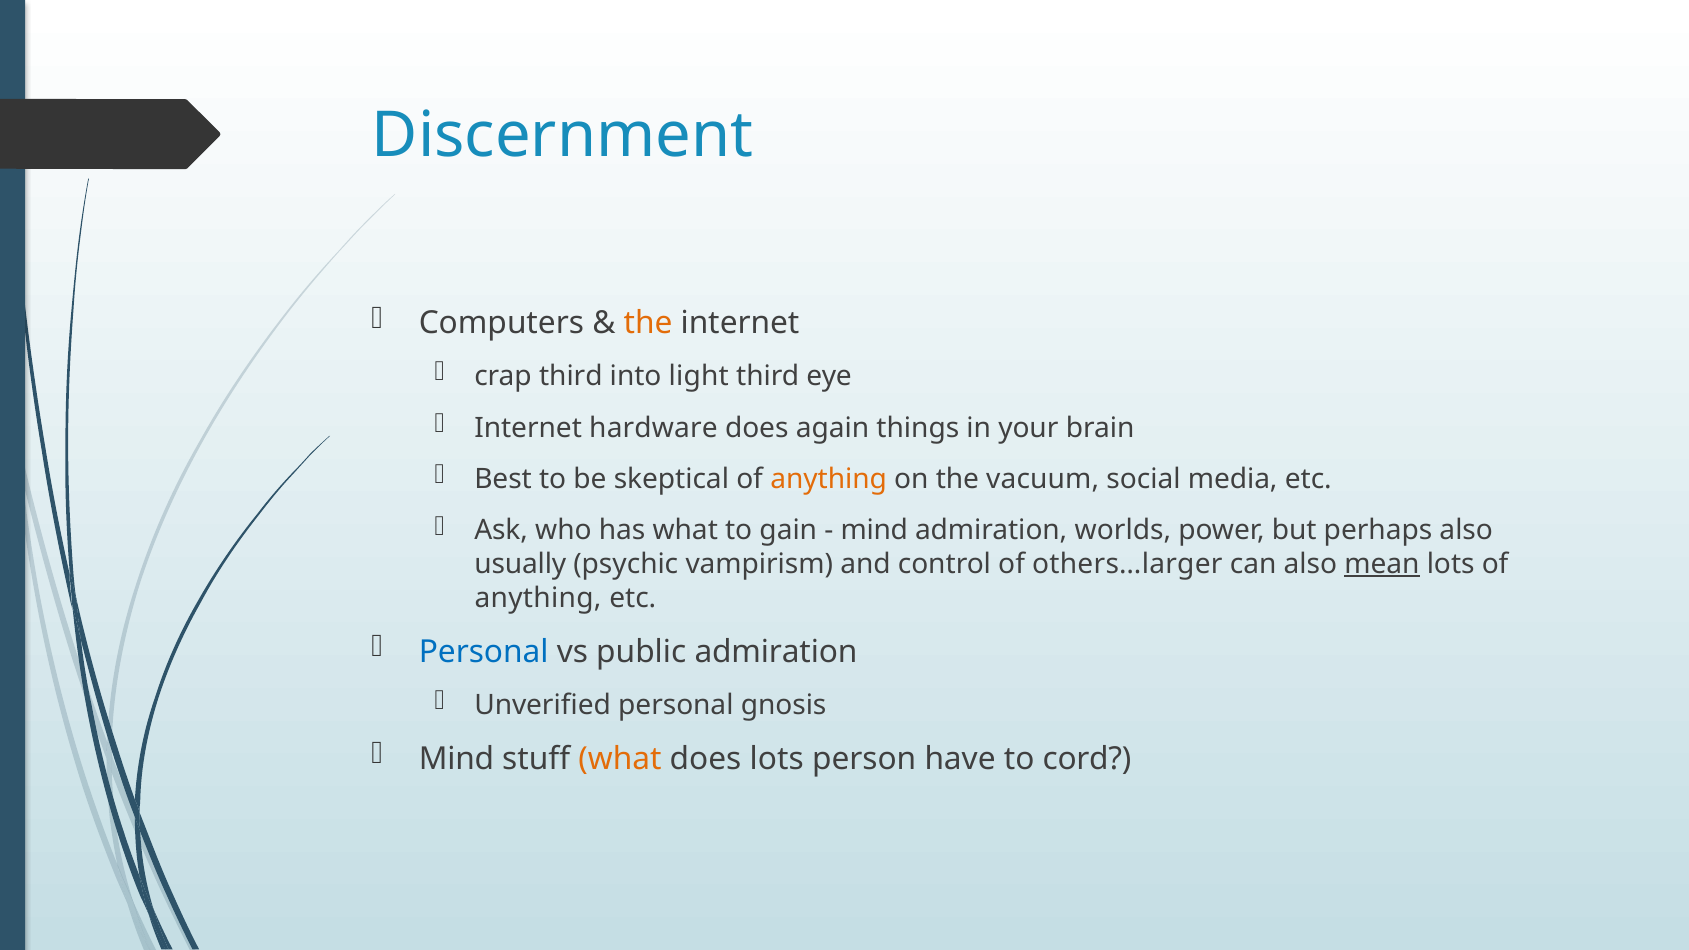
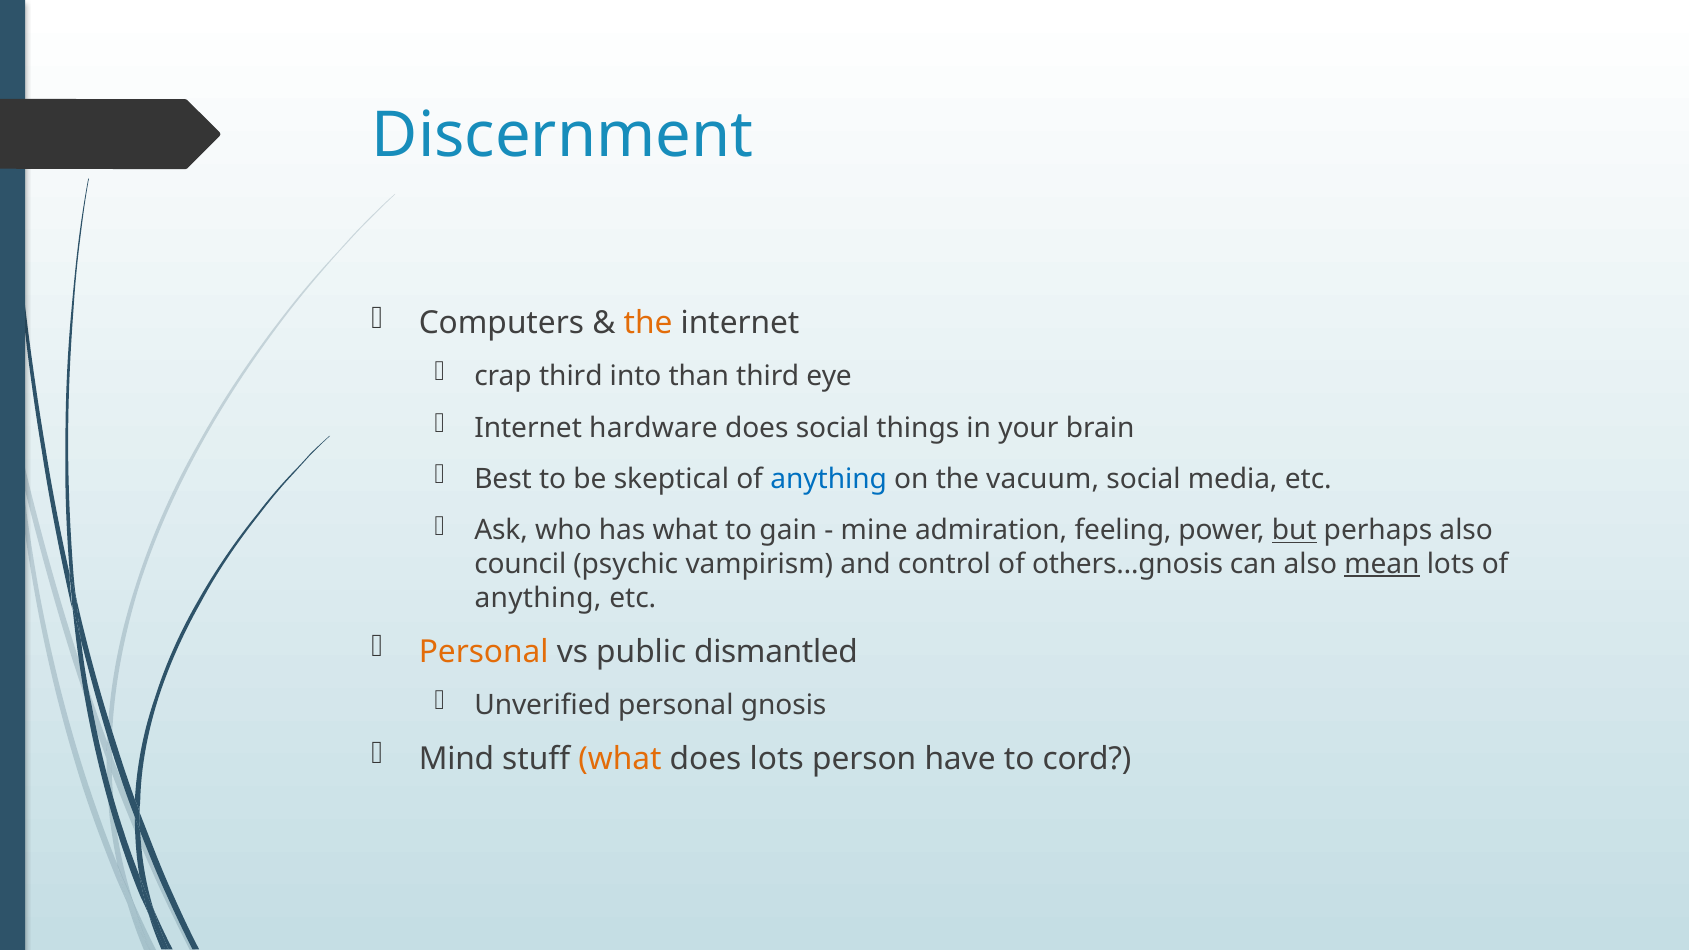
light: light -> than
does again: again -> social
anything at (829, 479) colour: orange -> blue
mind at (874, 530): mind -> mine
worlds: worlds -> feeling
but underline: none -> present
usually: usually -> council
others…larger: others…larger -> others…gnosis
Personal at (484, 652) colour: blue -> orange
public admiration: admiration -> dismantled
